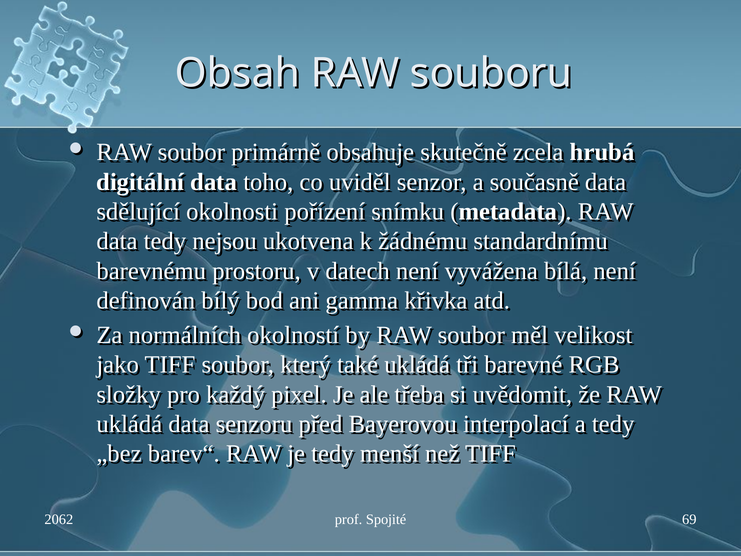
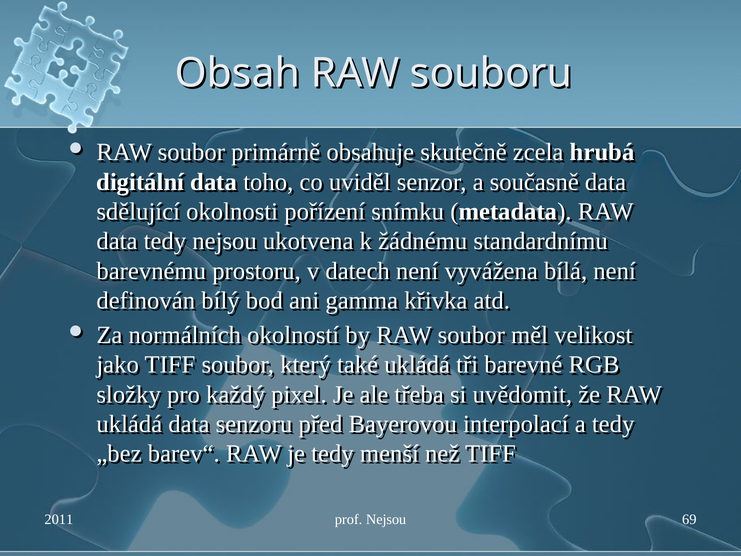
2062: 2062 -> 2011
prof Spojité: Spojité -> Nejsou
